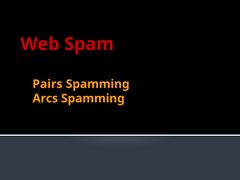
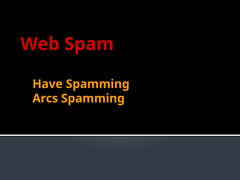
Pairs: Pairs -> Have
